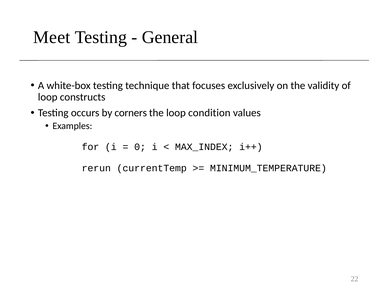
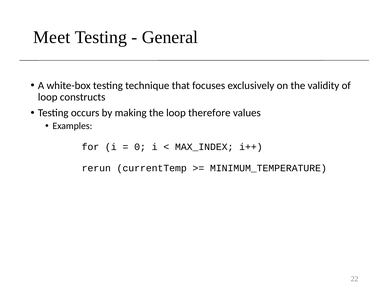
corners: corners -> making
condition: condition -> therefore
